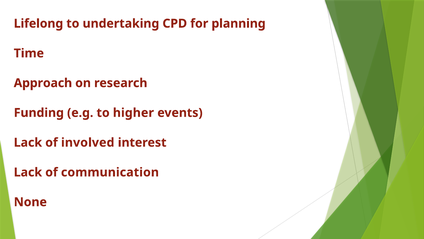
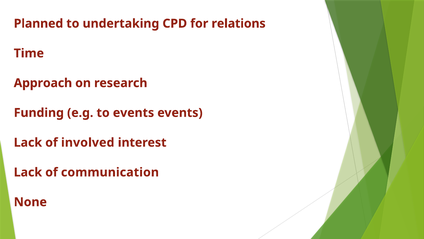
Lifelong: Lifelong -> Planned
planning: planning -> relations
to higher: higher -> events
